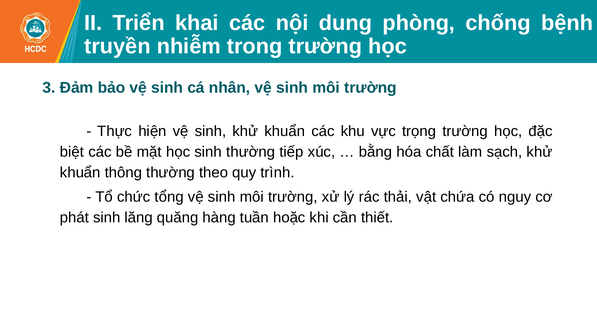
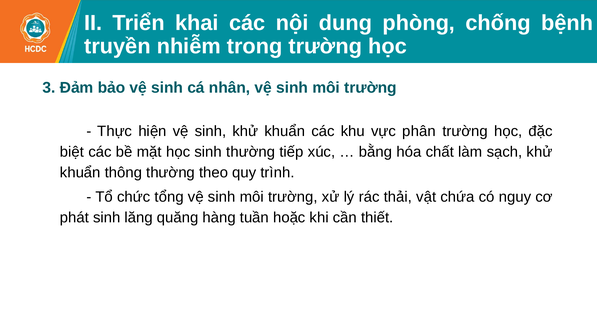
trọng: trọng -> phân
